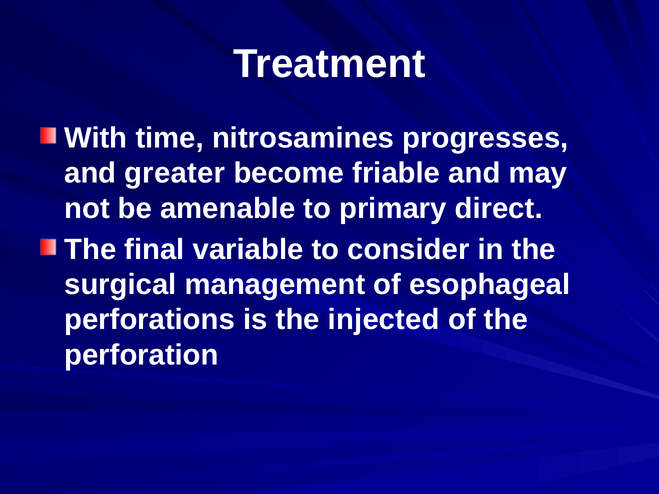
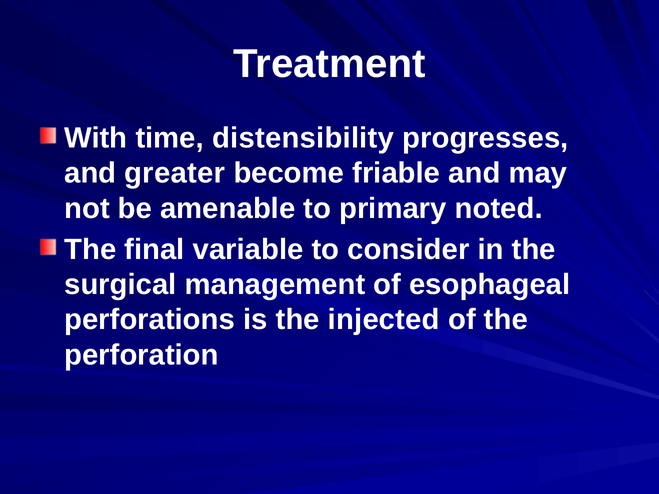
nitrosamines: nitrosamines -> distensibility
direct: direct -> noted
